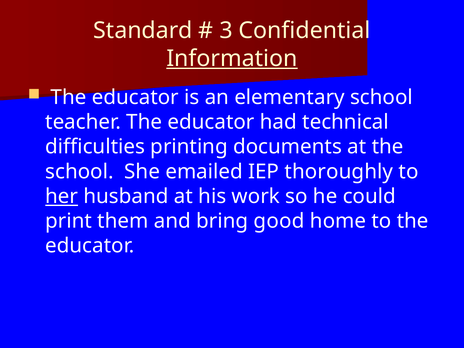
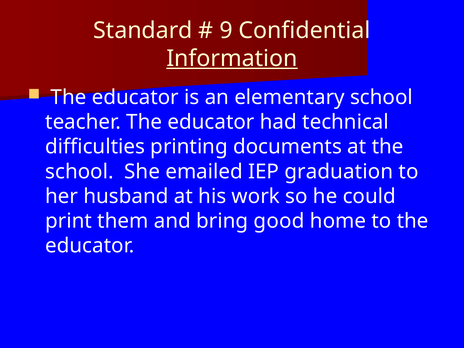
3: 3 -> 9
thoroughly: thoroughly -> graduation
her underline: present -> none
